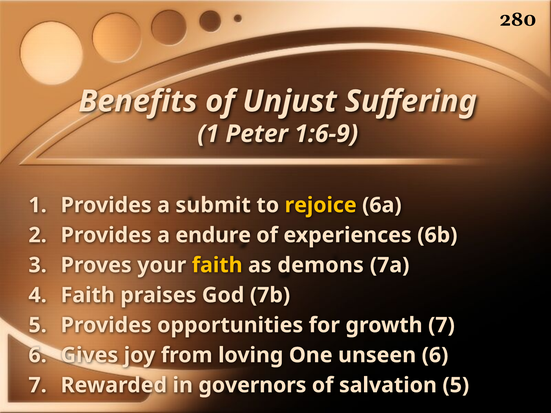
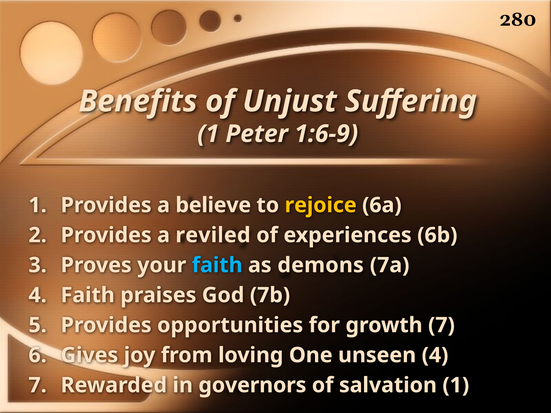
submit: submit -> believe
endure: endure -> reviled
faith at (217, 265) colour: yellow -> light blue
unseen 6: 6 -> 4
salvation 5: 5 -> 1
